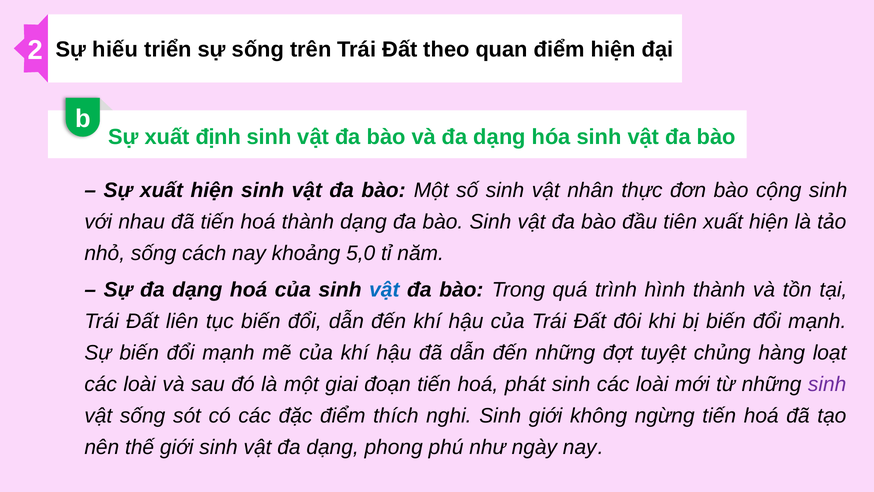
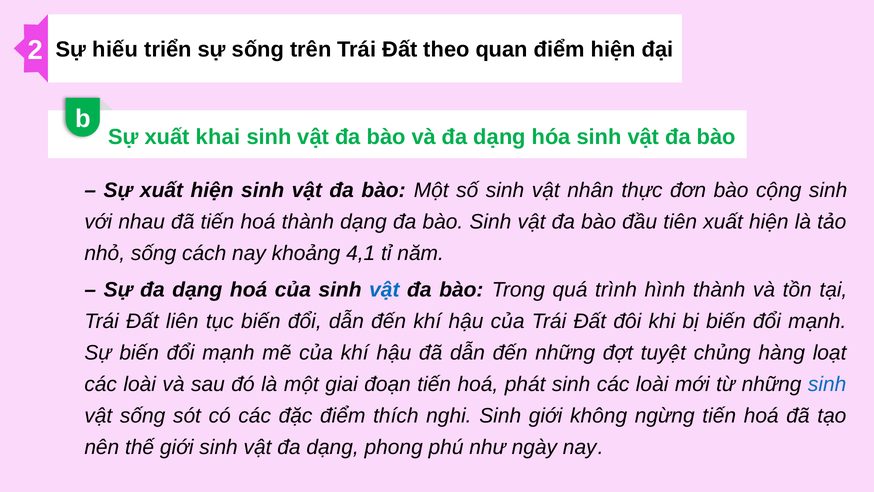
định: định -> khai
5,0: 5,0 -> 4,1
sinh at (827, 384) colour: purple -> blue
